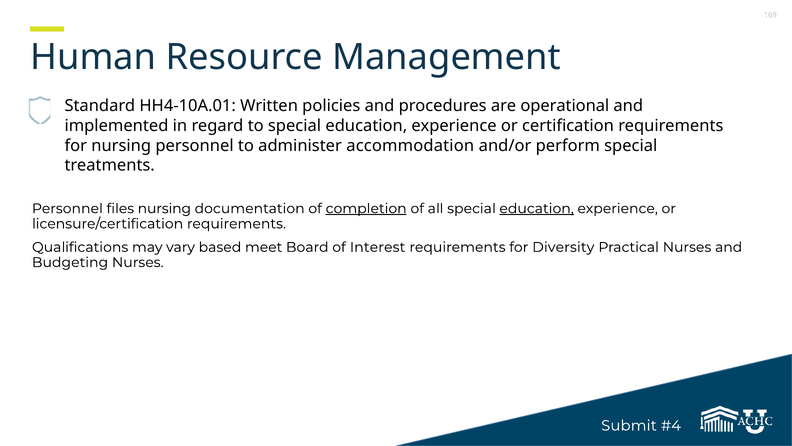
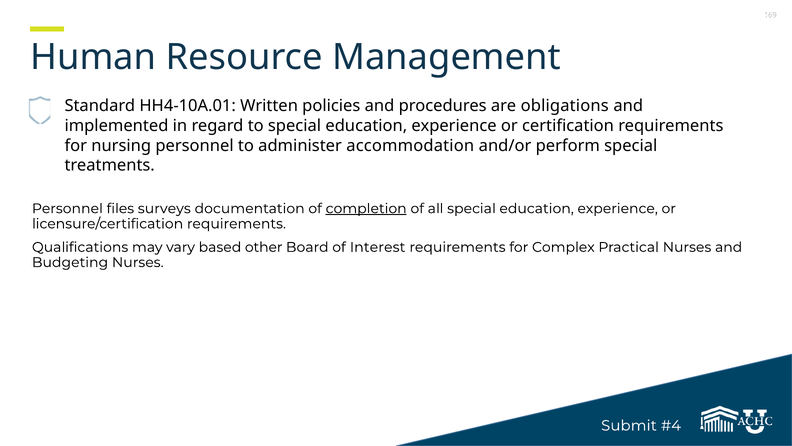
operational: operational -> obligations
files nursing: nursing -> surveys
education at (537, 208) underline: present -> none
meet: meet -> other
Diversity: Diversity -> Complex
